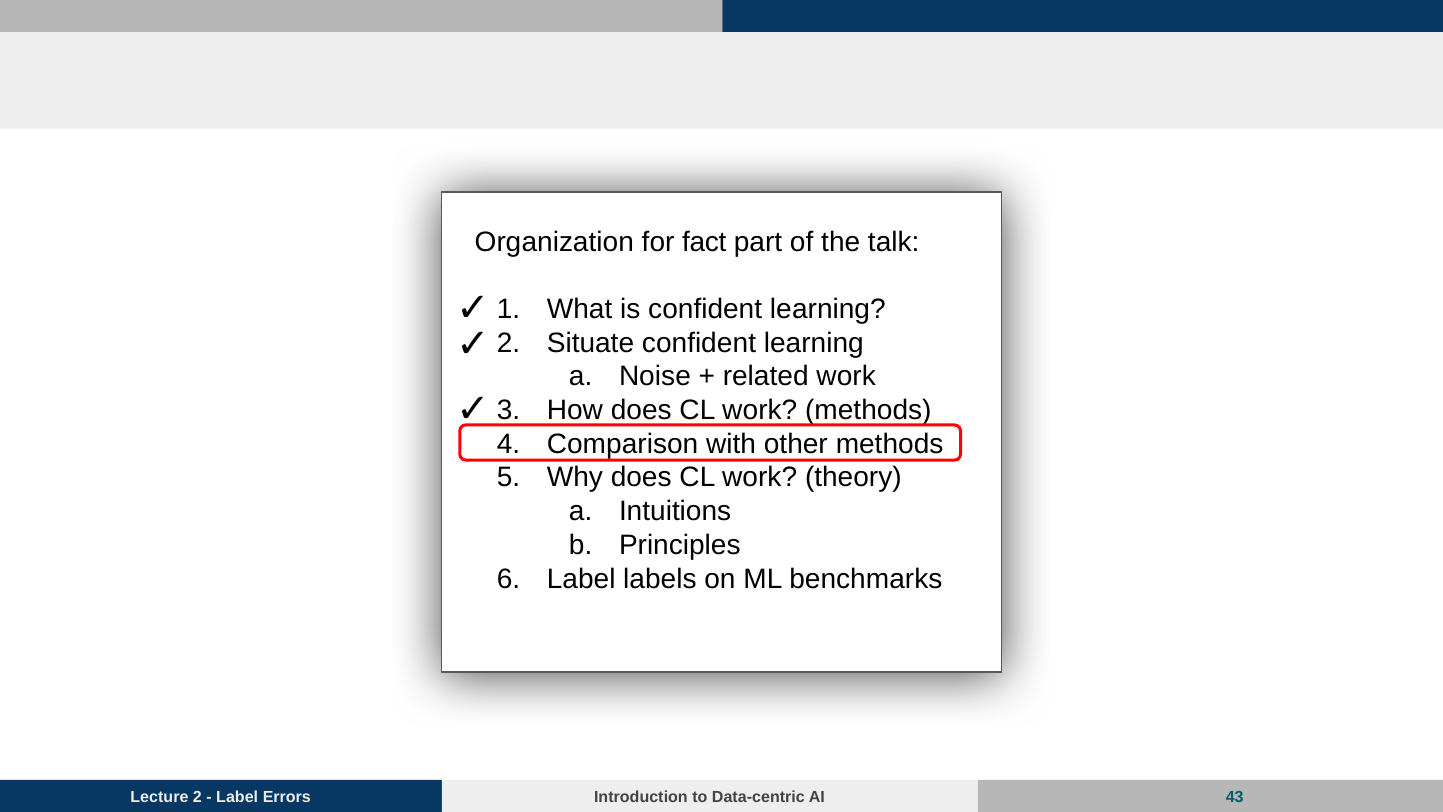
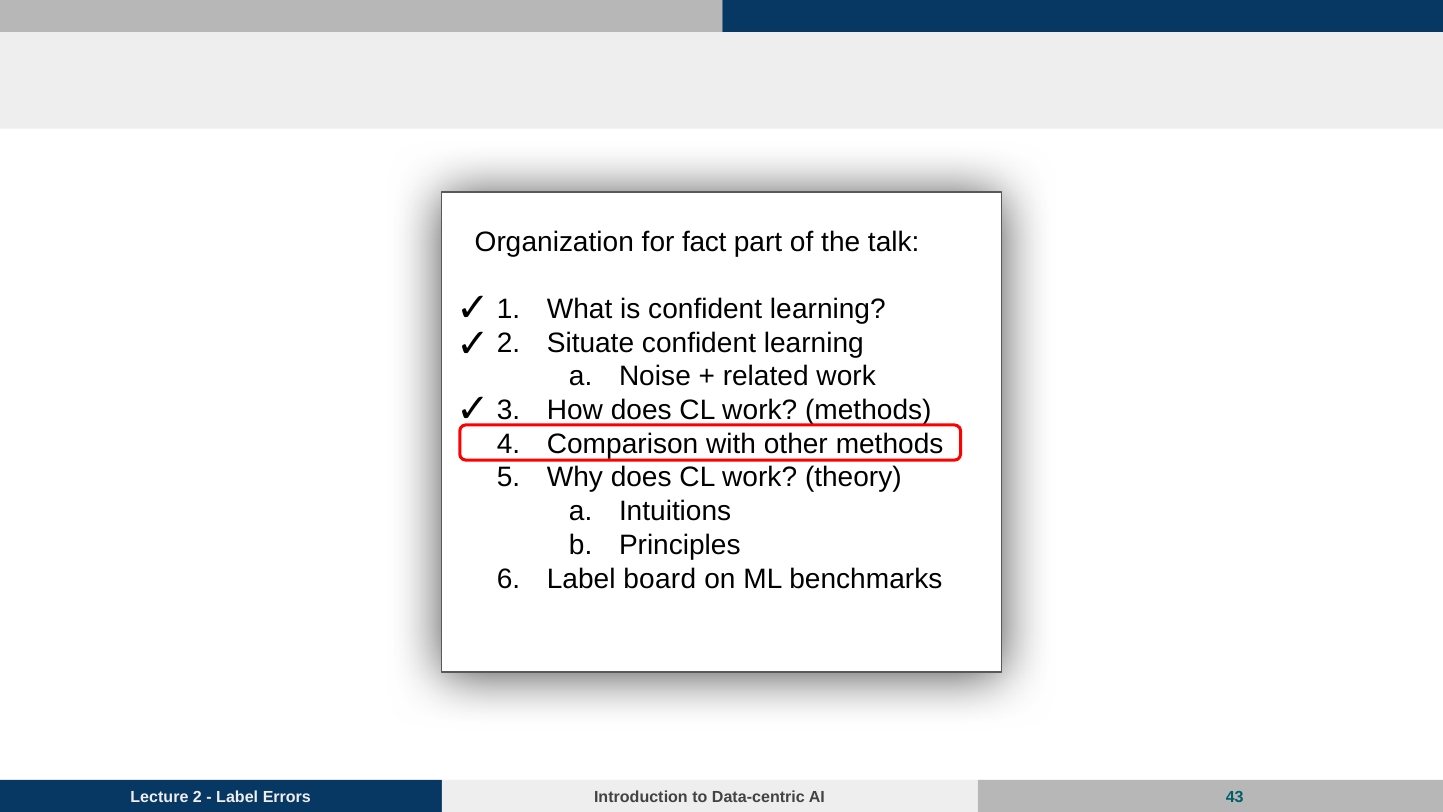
labels: labels -> board
